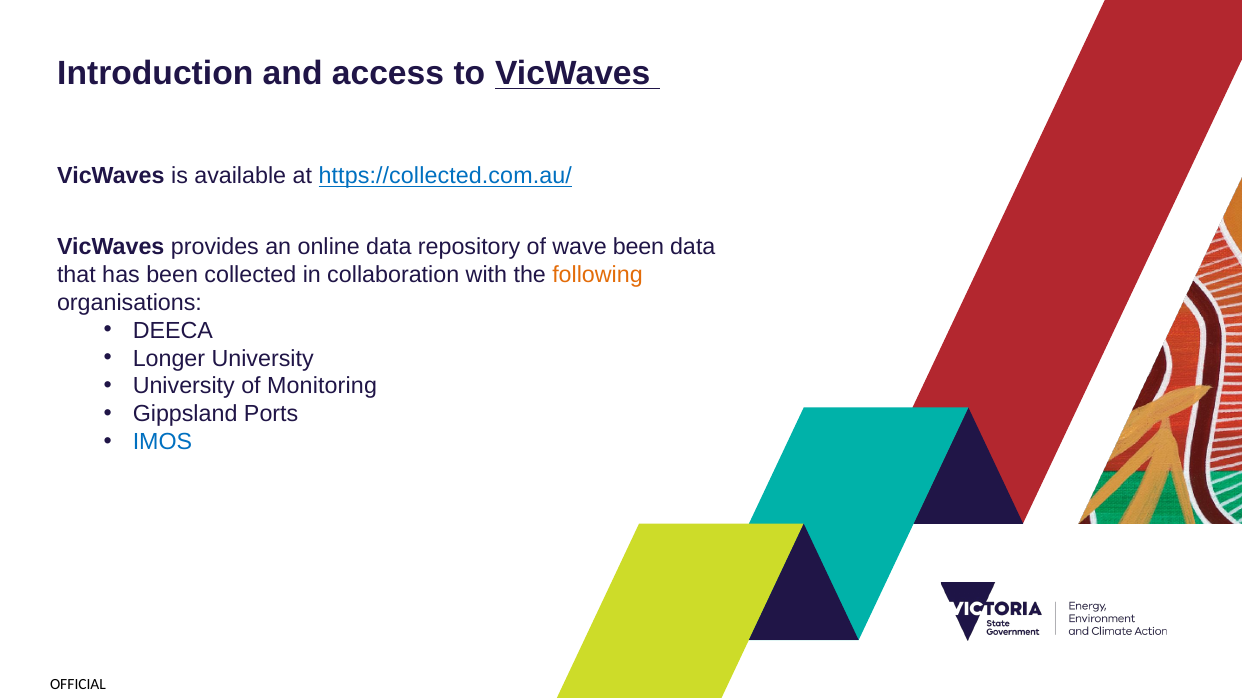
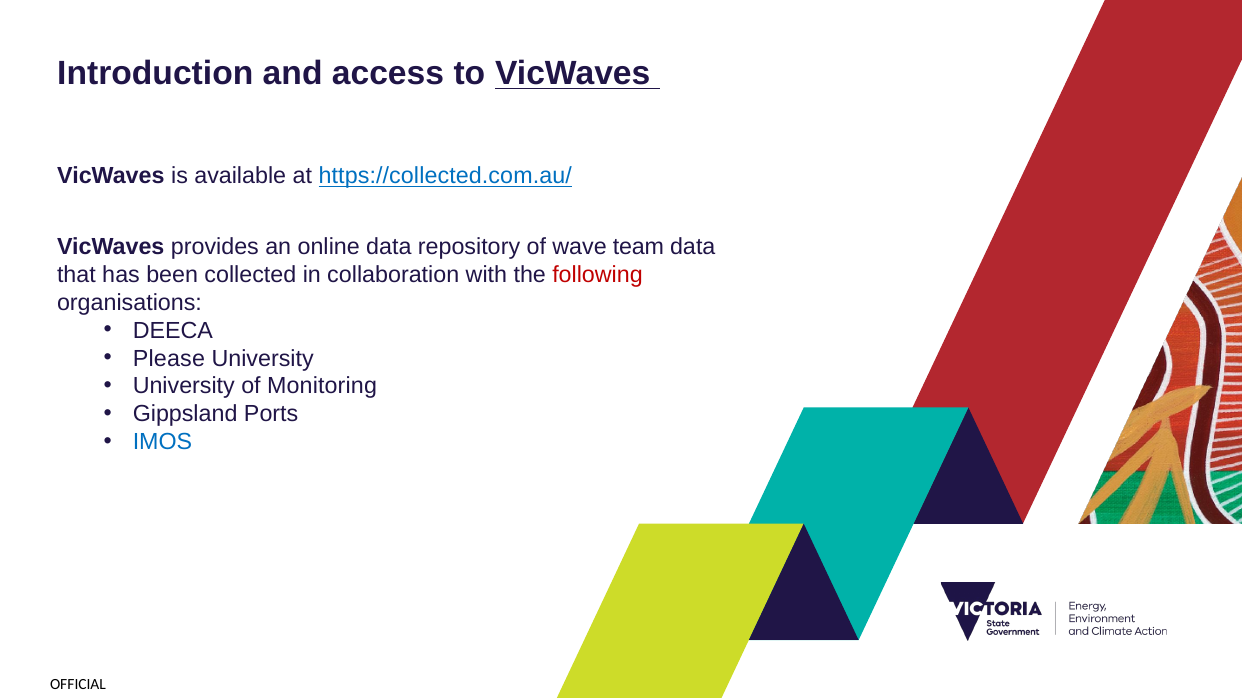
wave been: been -> team
following colour: orange -> red
Longer: Longer -> Please
